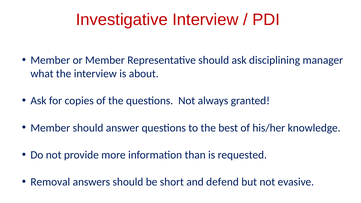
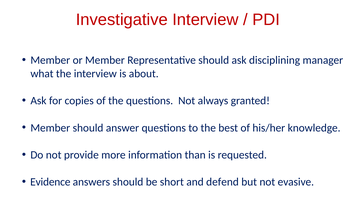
Removal: Removal -> Evidence
